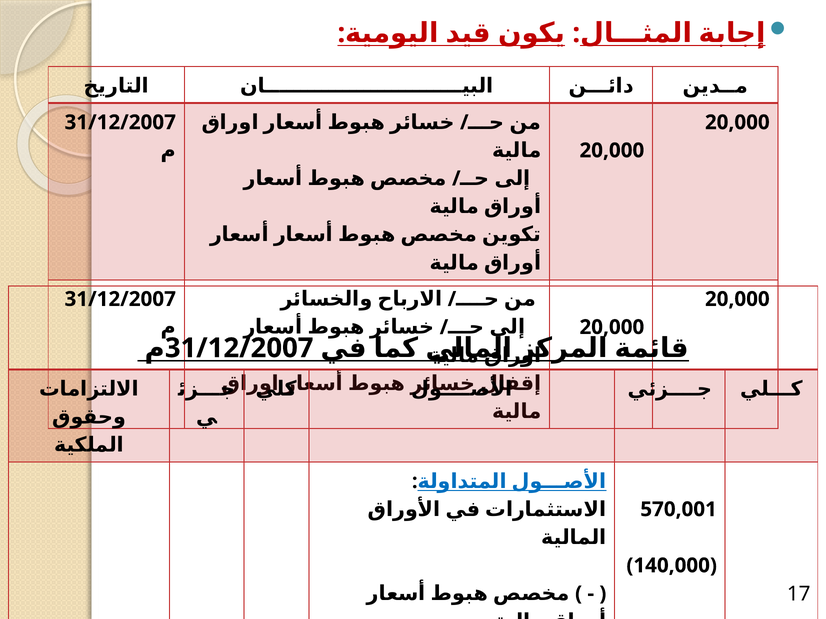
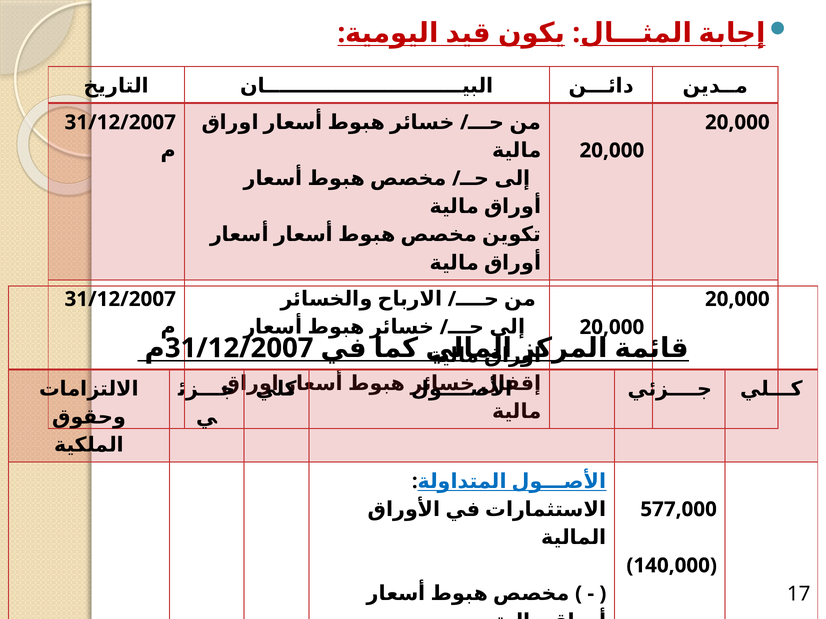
570,001: 570,001 -> 577,000
